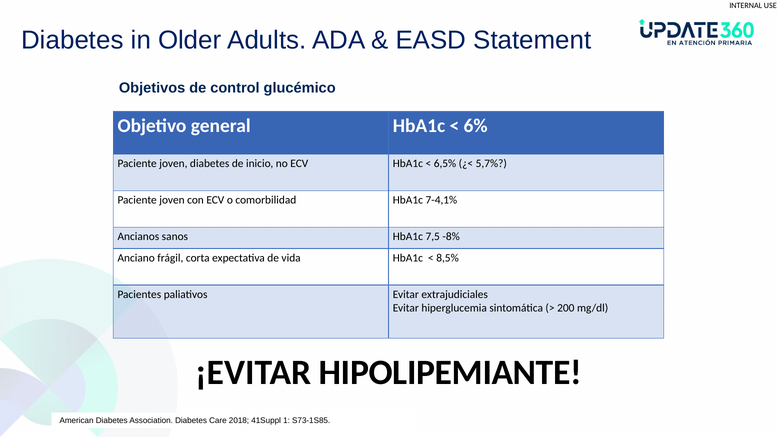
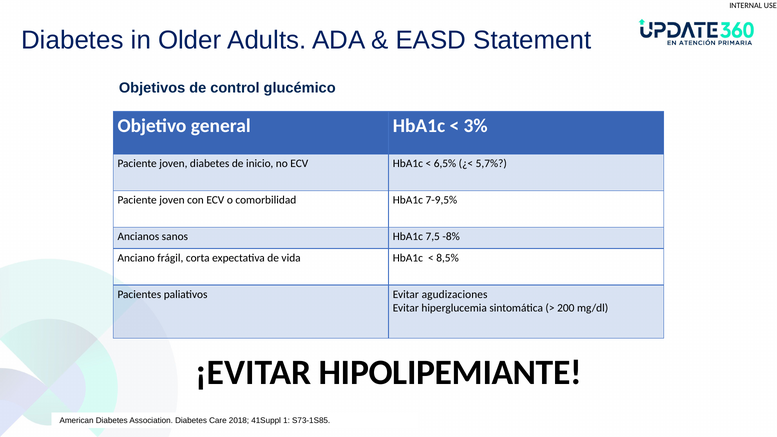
6%: 6% -> 3%
7-4,1%: 7-4,1% -> 7-9,5%
extrajudiciales: extrajudiciales -> agudizaciones
